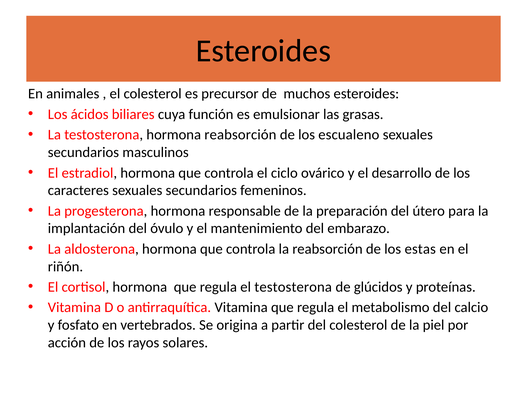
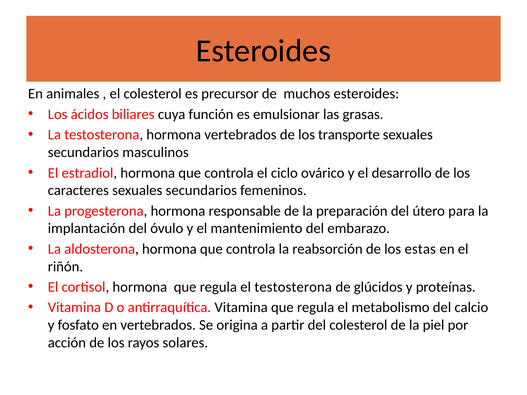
hormona reabsorción: reabsorción -> vertebrados
escualeno: escualeno -> transporte
